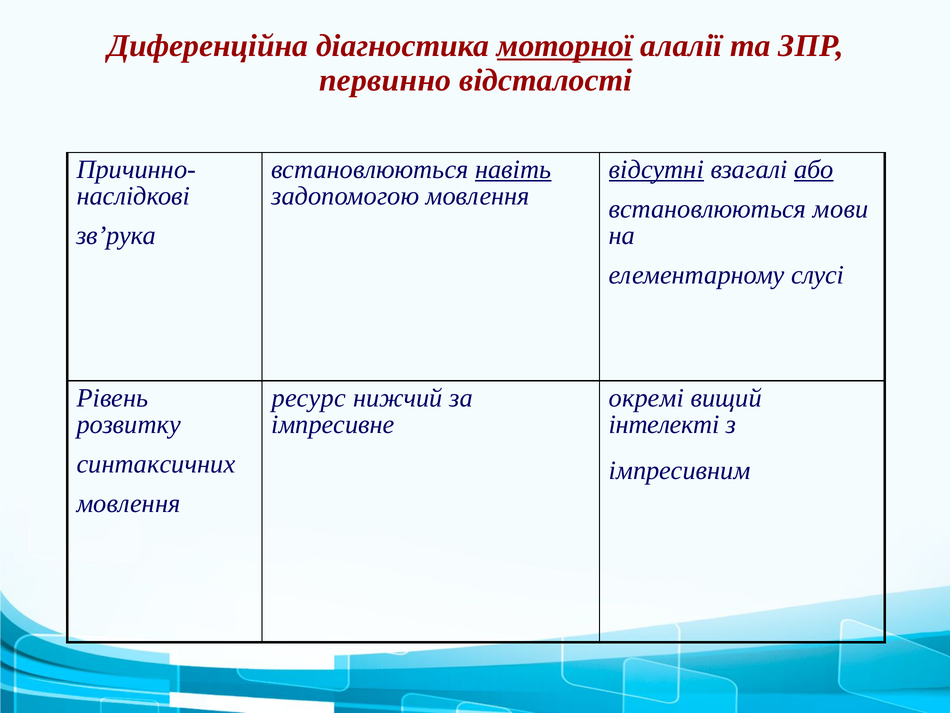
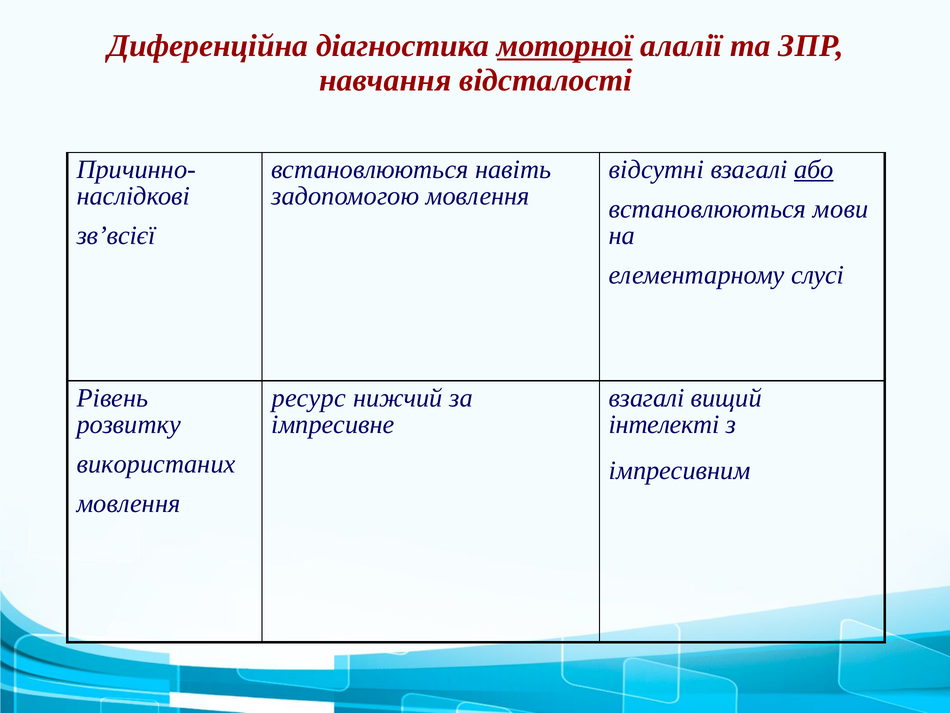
первинно: первинно -> навчання
навіть underline: present -> none
відсутні underline: present -> none
зв’рука: зв’рука -> зв’всієї
окремі at (646, 398): окремі -> взагалі
синтаксичних: синтаксичних -> використаних
